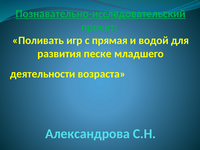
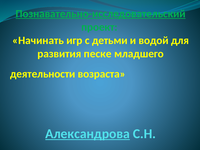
Поливать: Поливать -> Начинать
прямая: прямая -> детьми
Александрова underline: none -> present
